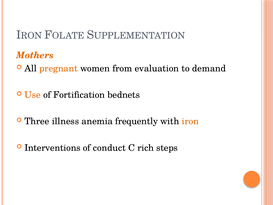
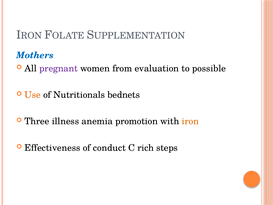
Mothers colour: orange -> blue
pregnant colour: orange -> purple
demand: demand -> possible
Fortification: Fortification -> Nutritionals
frequently: frequently -> promotion
Interventions: Interventions -> Effectiveness
